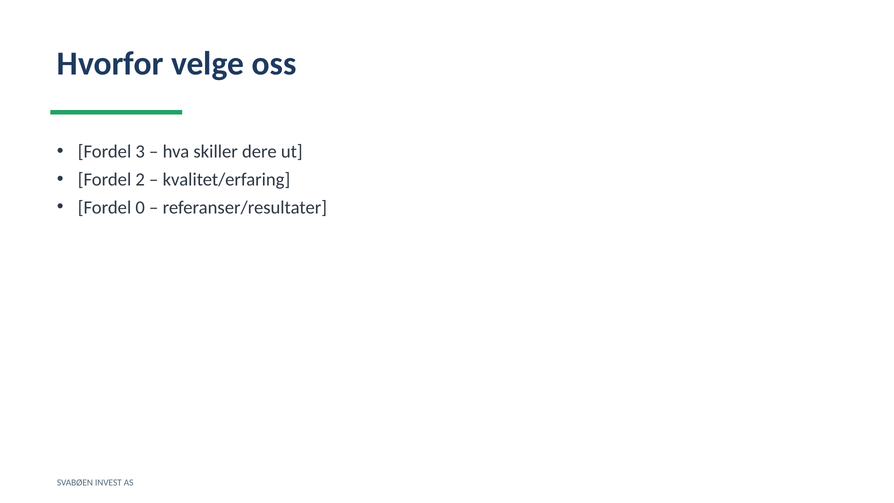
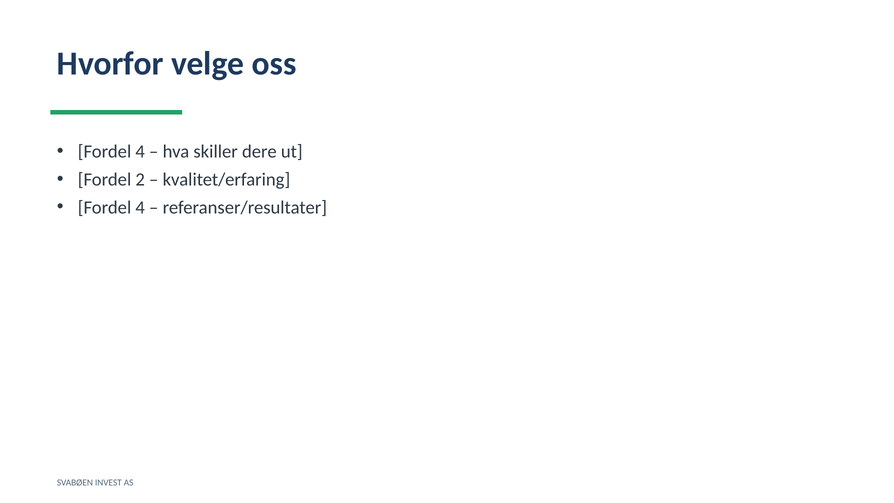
3 at (140, 151): 3 -> 4
0 at (140, 207): 0 -> 4
